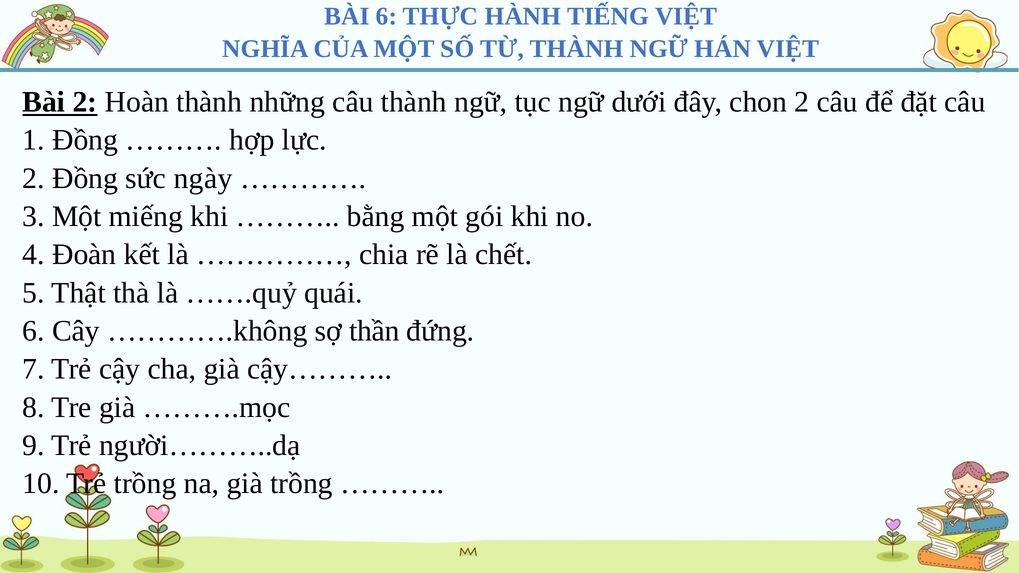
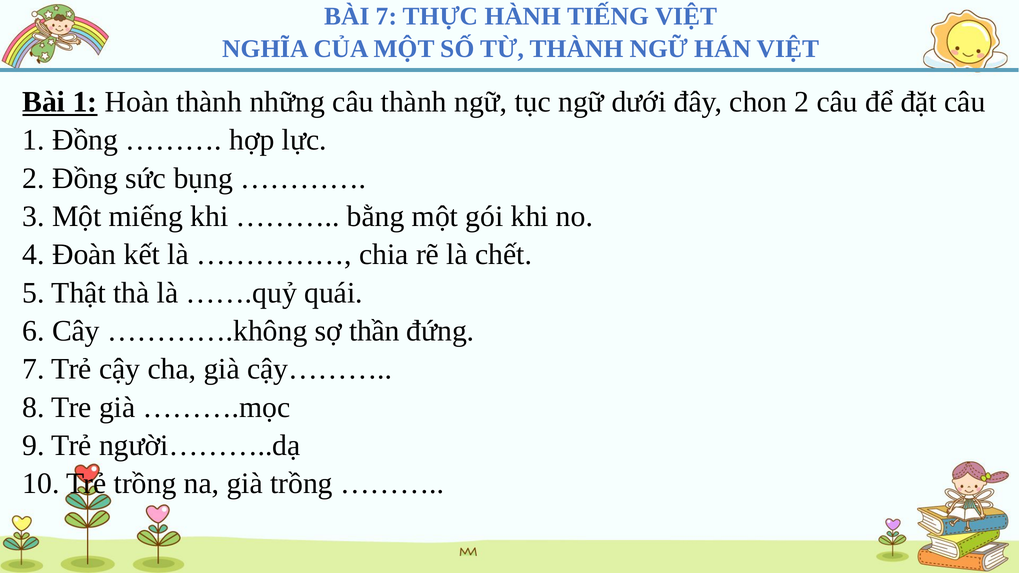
BÀI 6: 6 -> 7
Bài 2: 2 -> 1
ngày: ngày -> bụng
